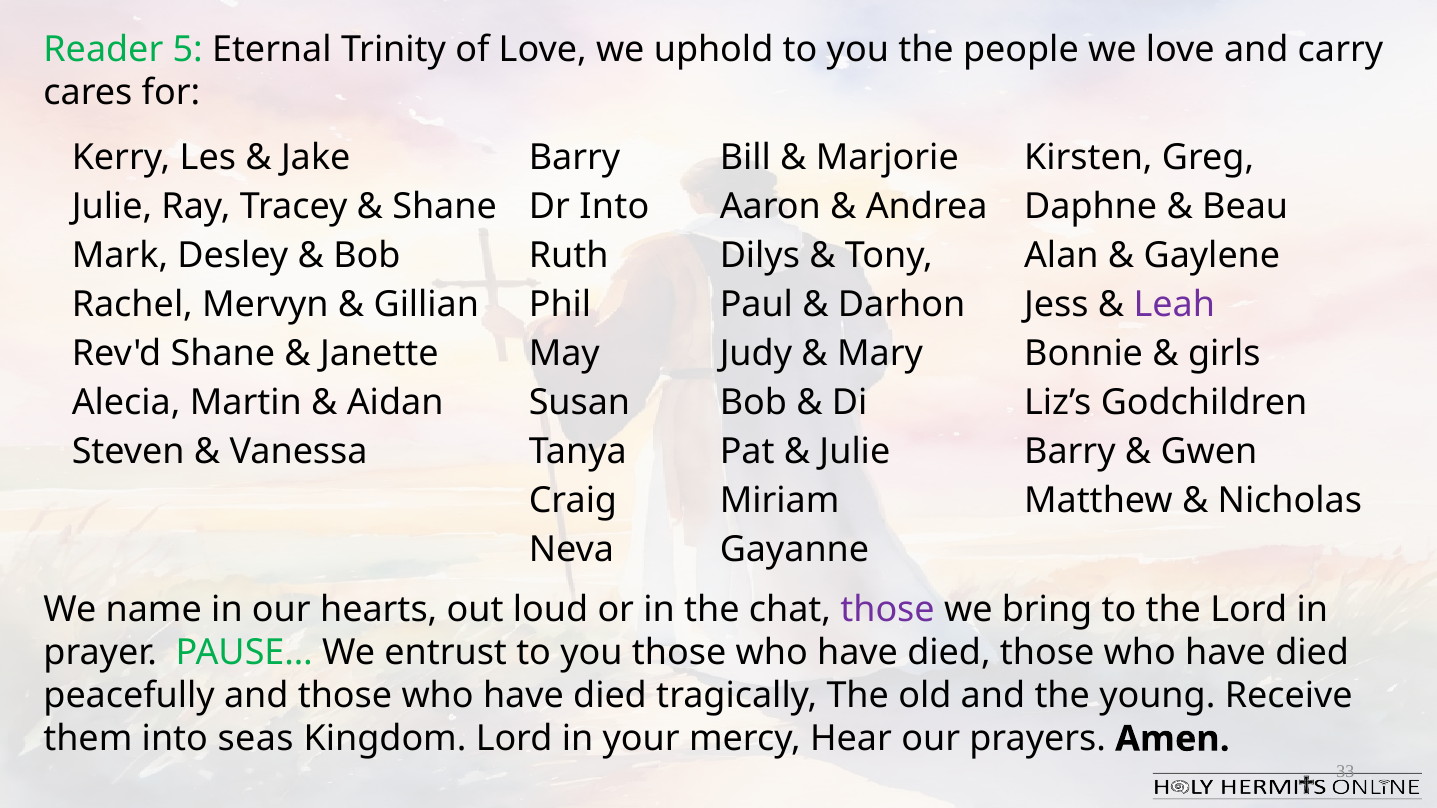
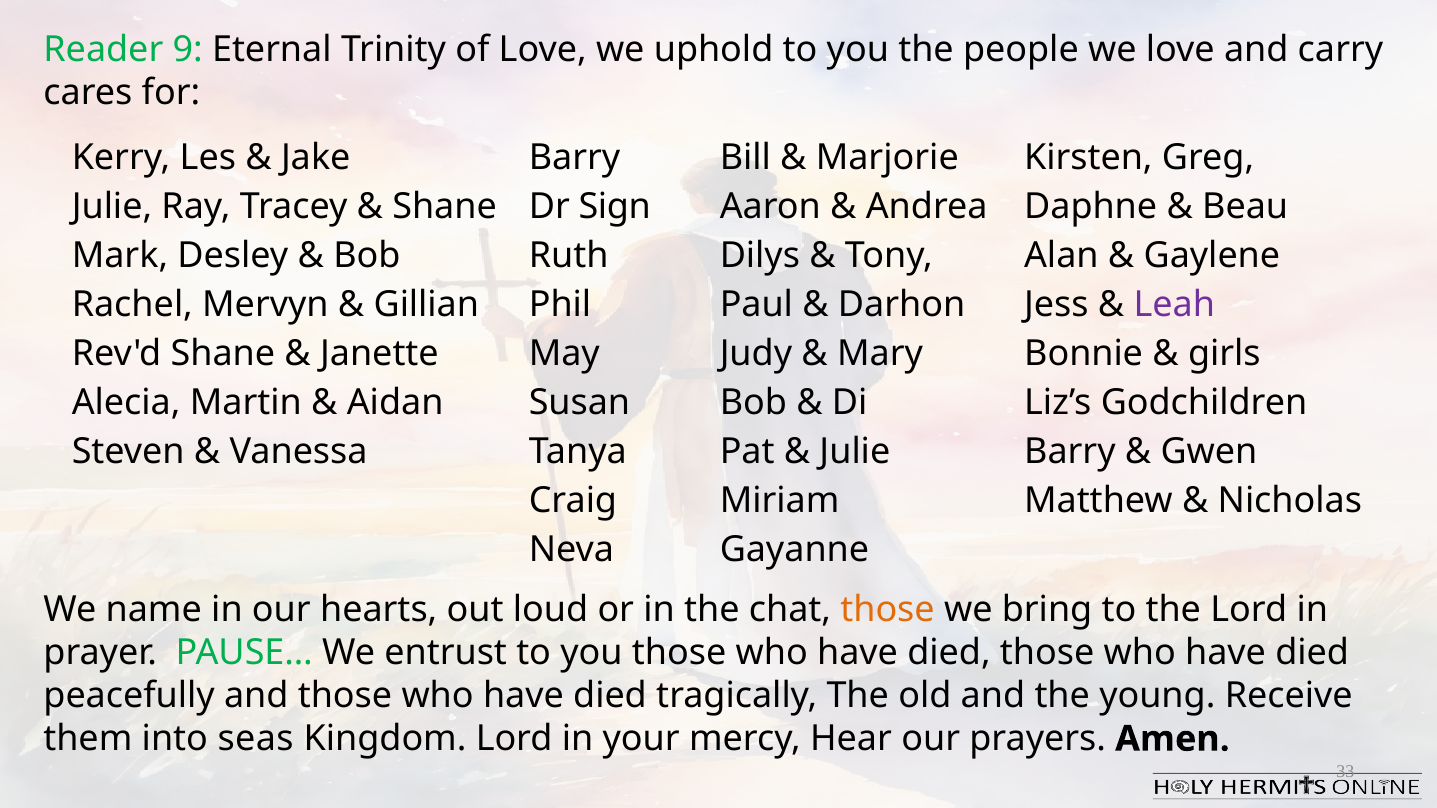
5: 5 -> 9
Dr Into: Into -> Sign
those at (888, 610) colour: purple -> orange
